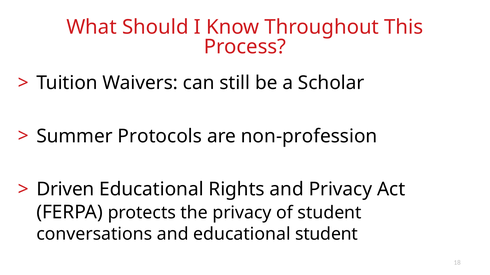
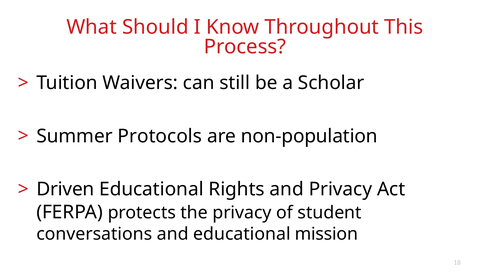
non-profession: non-profession -> non-population
educational student: student -> mission
